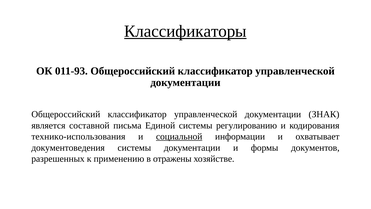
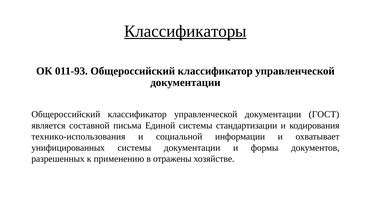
ЗНАК: ЗНАК -> ГОСТ
регулированию: регулированию -> стандартизации
социальной underline: present -> none
документоведения: документоведения -> унифицированных
